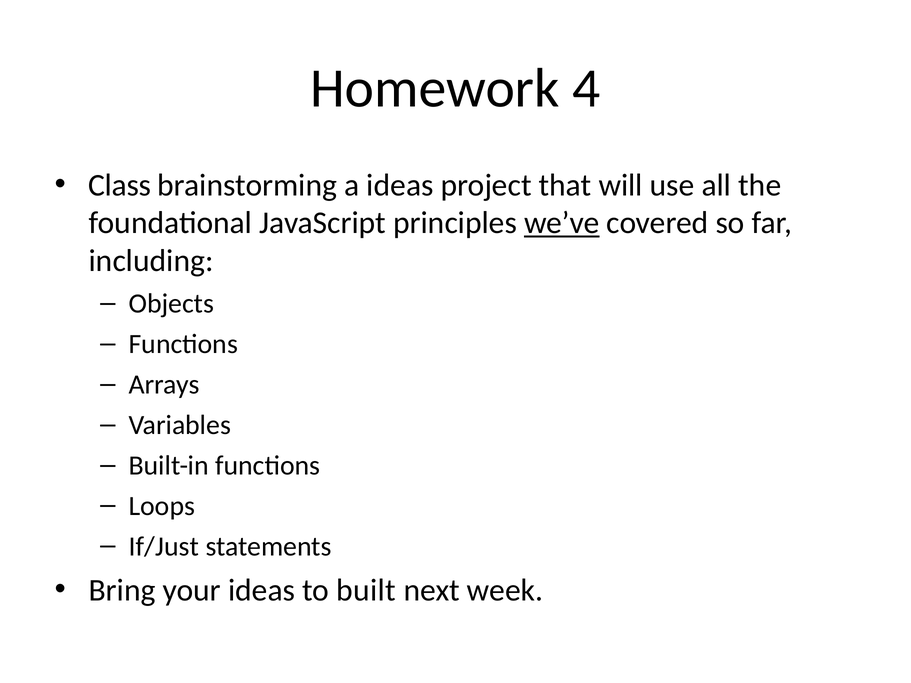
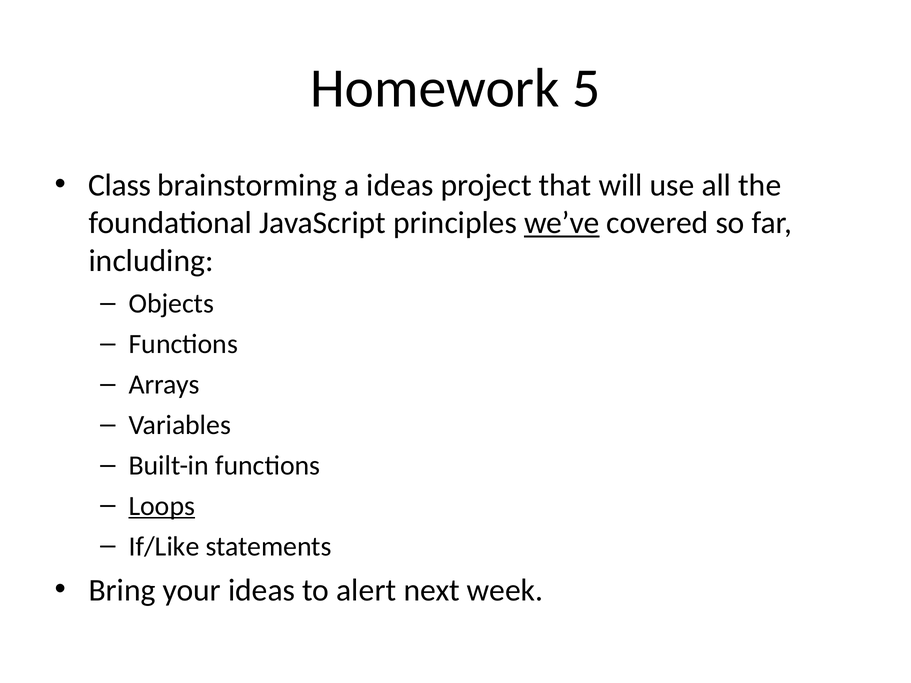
4: 4 -> 5
Loops underline: none -> present
If/Just: If/Just -> If/Like
built: built -> alert
